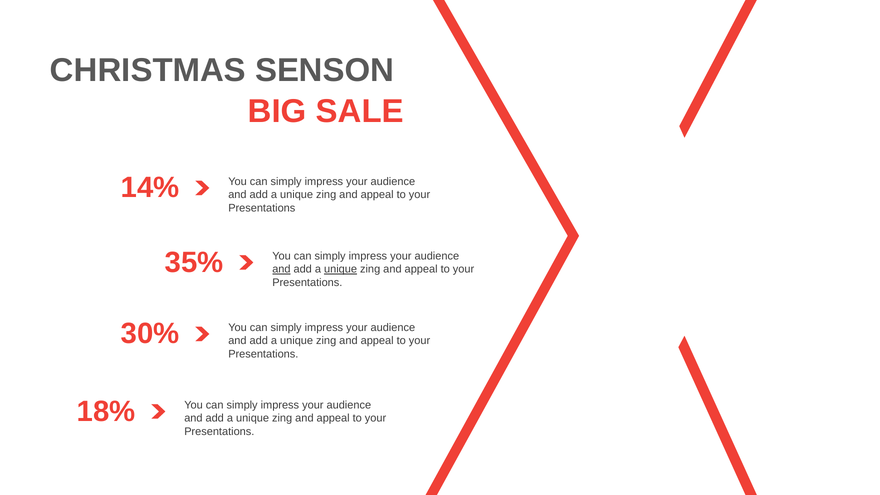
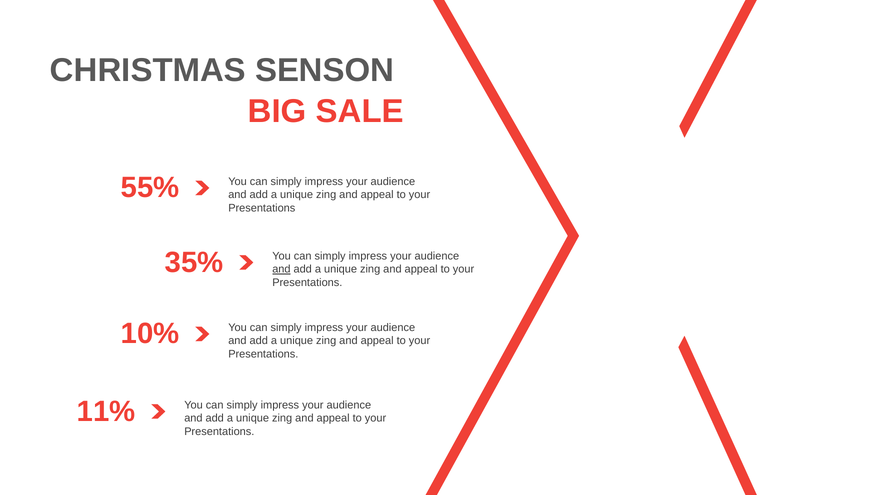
14%: 14% -> 55%
unique at (341, 269) underline: present -> none
30%: 30% -> 10%
18%: 18% -> 11%
